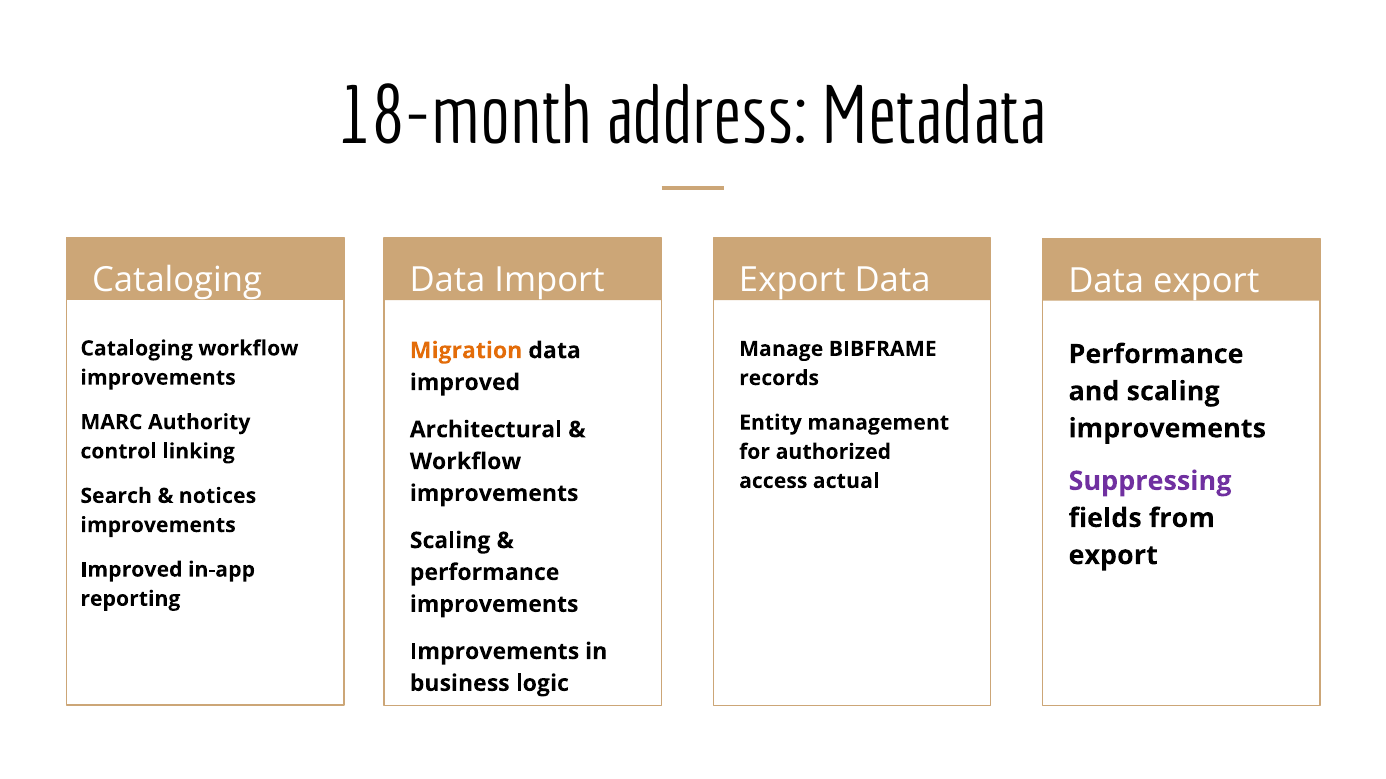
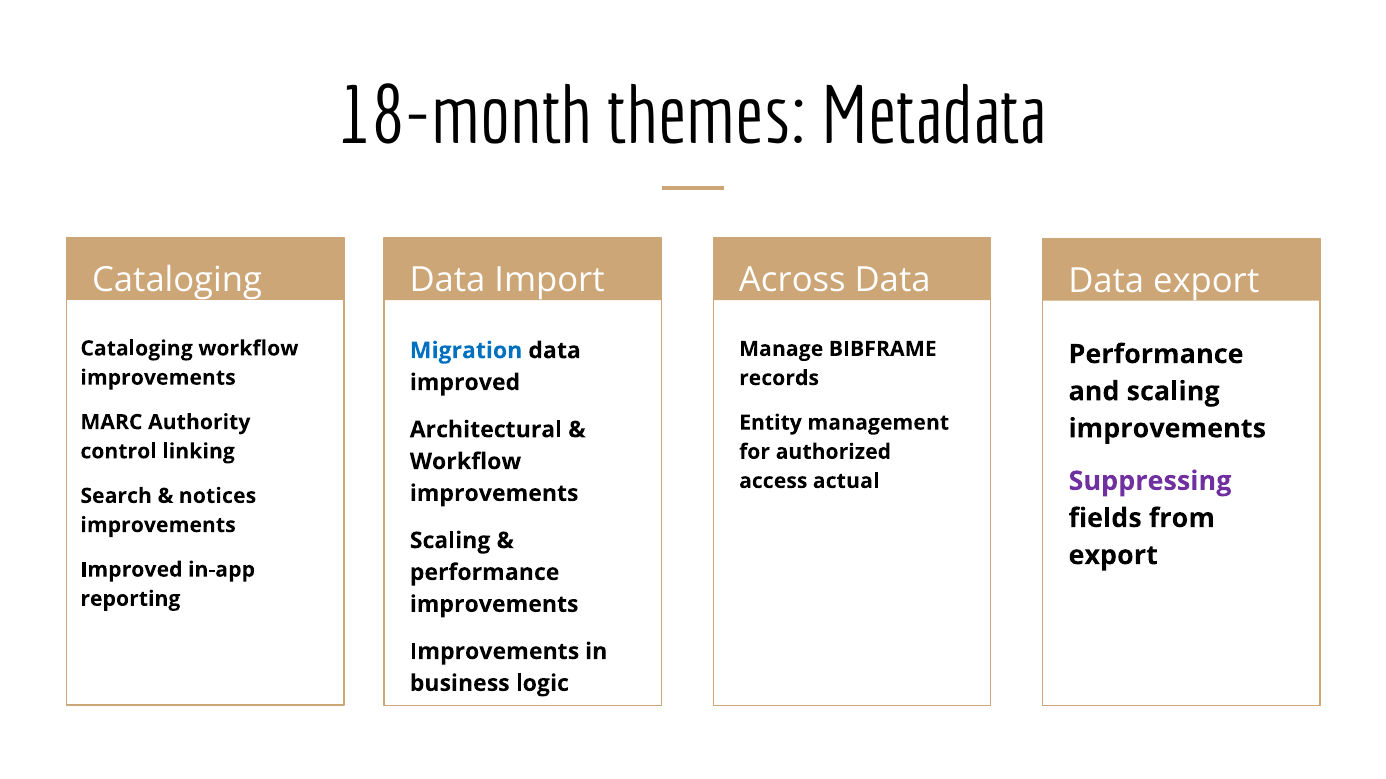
address: address -> themes
Export at (792, 281): Export -> Across
Migration colour: orange -> blue
